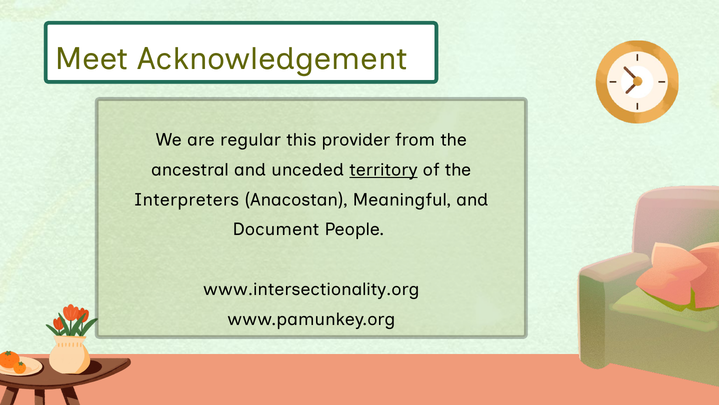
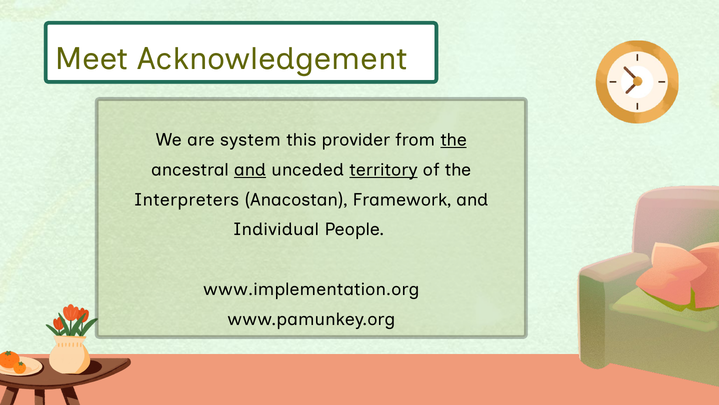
regular: regular -> system
the at (454, 140) underline: none -> present
and at (250, 170) underline: none -> present
Meaningful: Meaningful -> Framework
Document: Document -> Individual
www.intersectionality.org: www.intersectionality.org -> www.implementation.org
